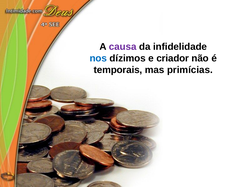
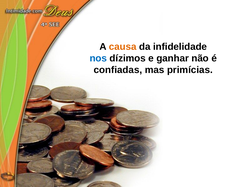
causa colour: purple -> orange
criador: criador -> ganhar
temporais: temporais -> confiadas
